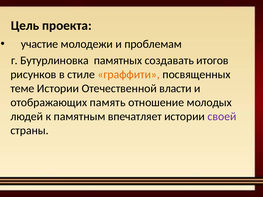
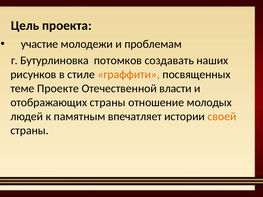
памятных: памятных -> потомков
итогов: итогов -> наших
теме Истории: Истории -> Проекте
отображающих память: память -> страны
своей colour: purple -> orange
